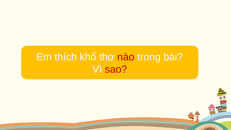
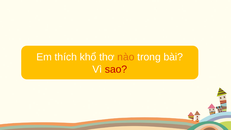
nào colour: red -> orange
